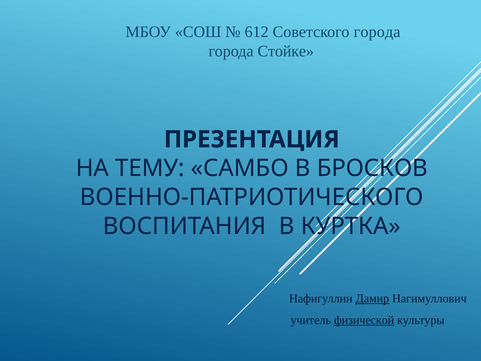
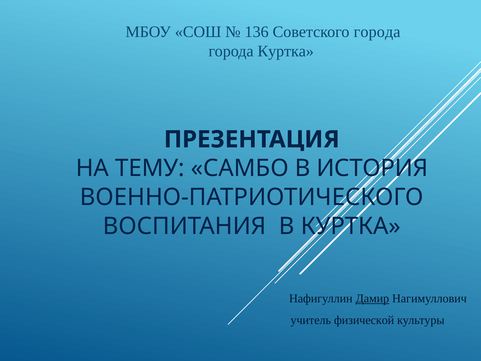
612: 612 -> 136
города Стойке: Стойке -> Куртка
БРОСКОВ: БРОСКОВ -> ИСТОРИЯ
физической underline: present -> none
